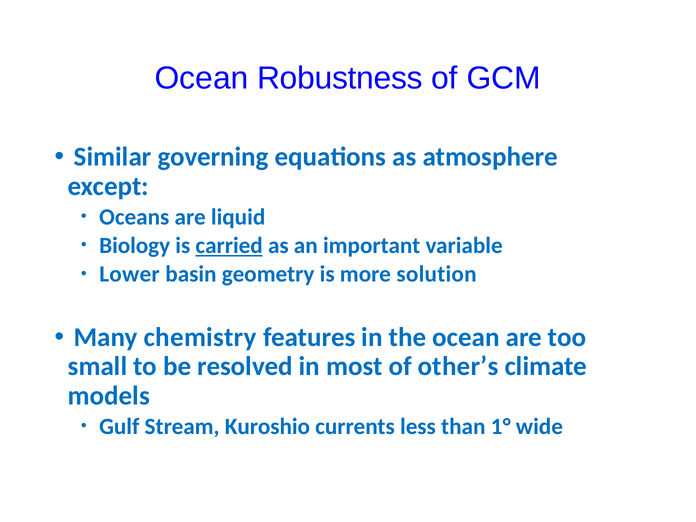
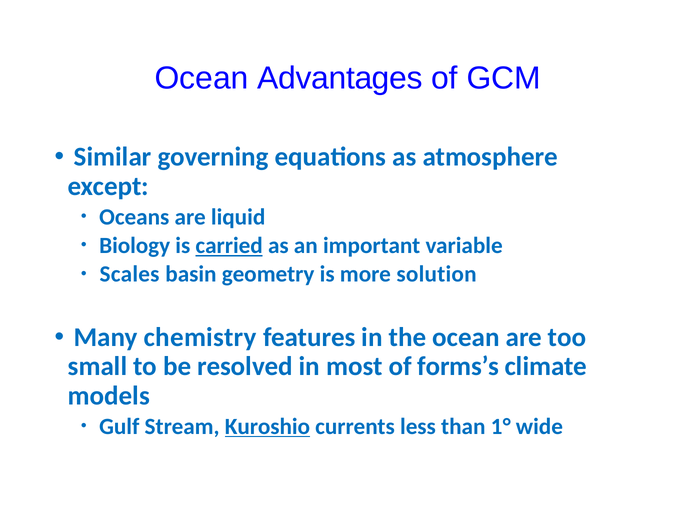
Robustness: Robustness -> Advantages
Lower: Lower -> Scales
other’s: other’s -> forms’s
Kuroshio underline: none -> present
